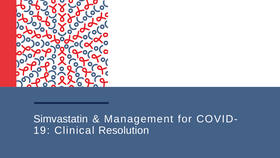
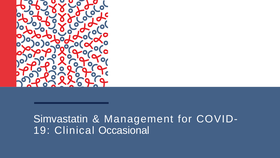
Resolution: Resolution -> Occasional
